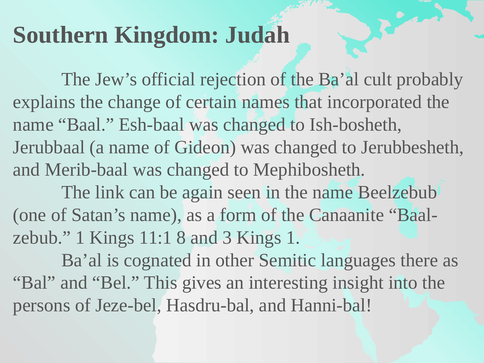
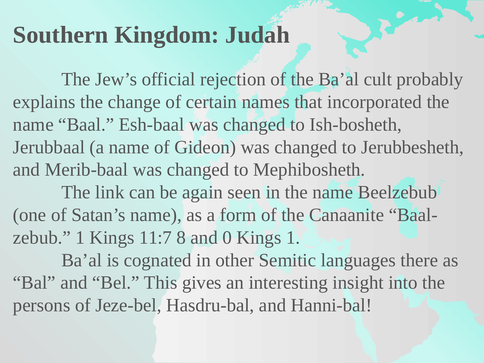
11:1: 11:1 -> 11:7
3: 3 -> 0
